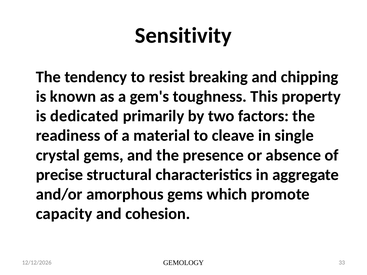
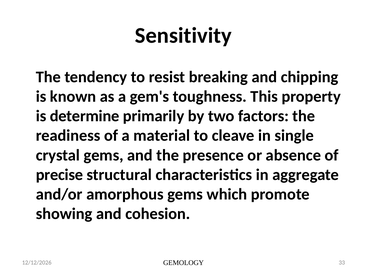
dedicated: dedicated -> determine
capacity: capacity -> showing
